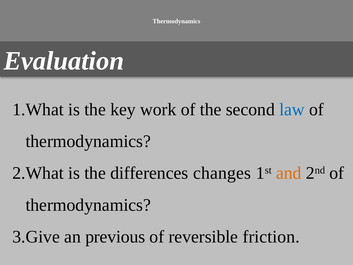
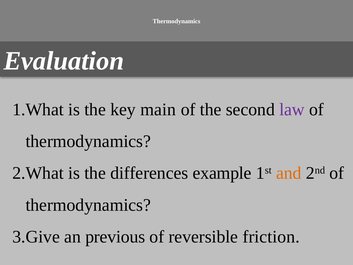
work: work -> main
law colour: blue -> purple
changes: changes -> example
